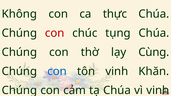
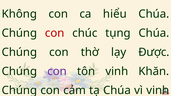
thực: thực -> hiểu
Cùng: Cùng -> Được
con at (57, 71) colour: blue -> purple
